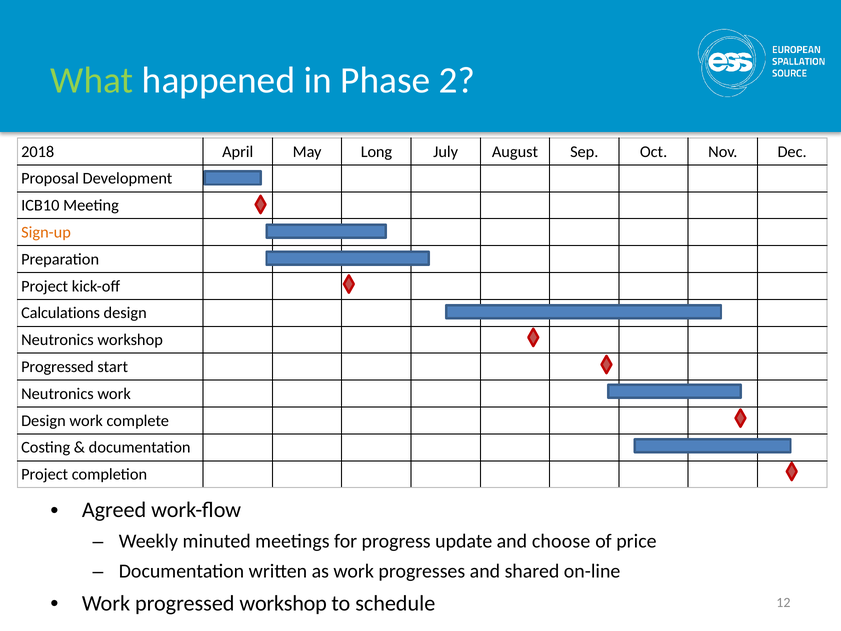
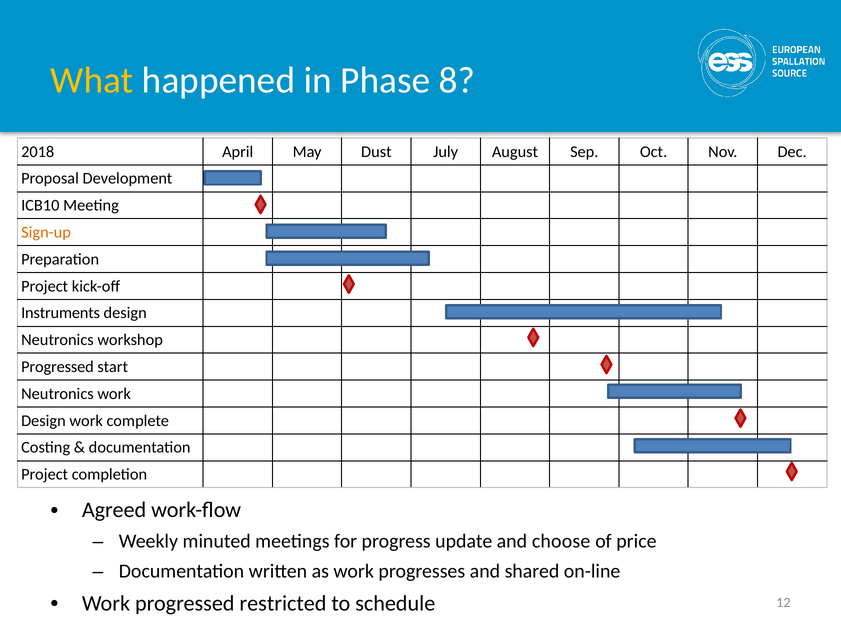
What colour: light green -> yellow
2: 2 -> 8
Long: Long -> Dust
Calculations: Calculations -> Instruments
progressed workshop: workshop -> restricted
